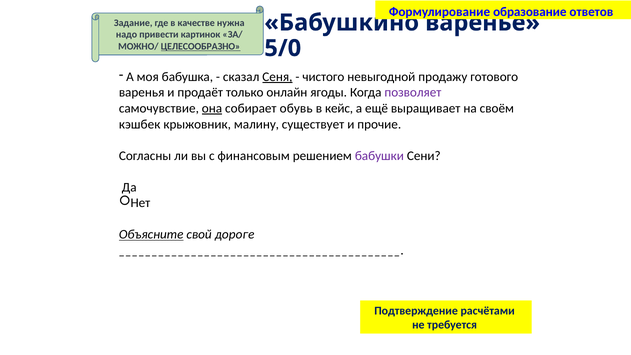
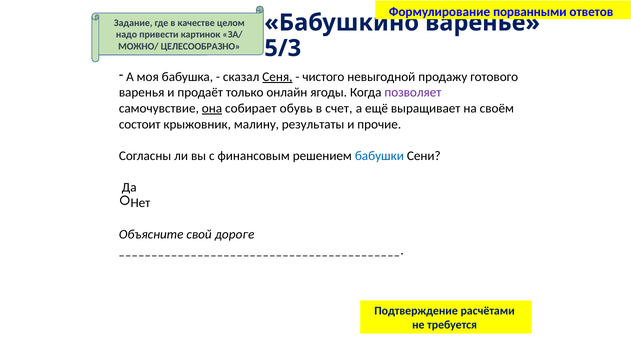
образование: образование -> порванными
нужна: нужна -> целом
ЦЕЛЕСООБРАЗНО underline: present -> none
5/0: 5/0 -> 5/3
кейс: кейс -> счет
кэшбек: кэшбек -> состоит
существует: существует -> результаты
бабушки colour: purple -> blue
Объясните underline: present -> none
